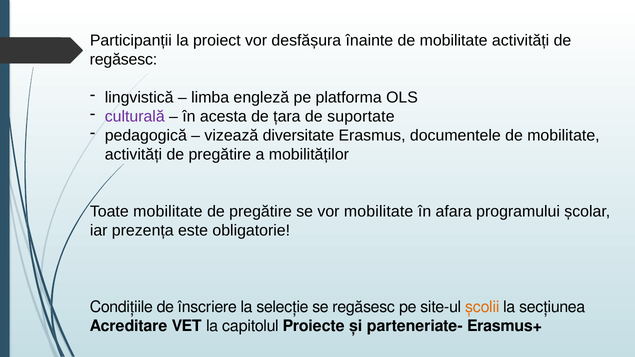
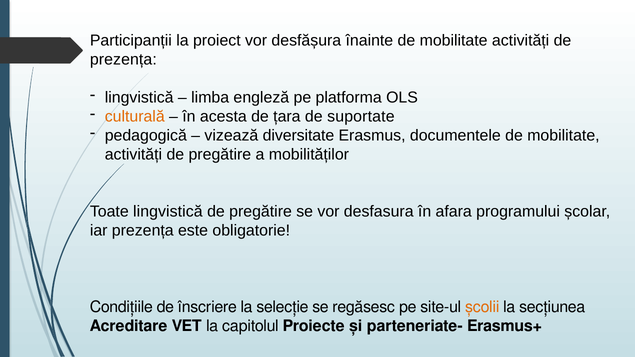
regăsesc at (123, 59): regăsesc -> prezența
culturală colour: purple -> orange
Toate mobilitate: mobilitate -> lingvistică
vor mobilitate: mobilitate -> desfasura
